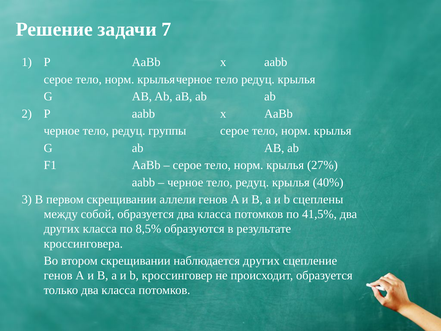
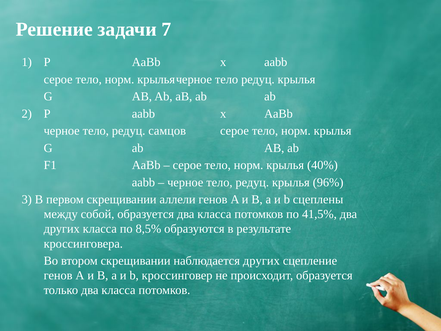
группы: группы -> самцов
27%: 27% -> 40%
40%: 40% -> 96%
